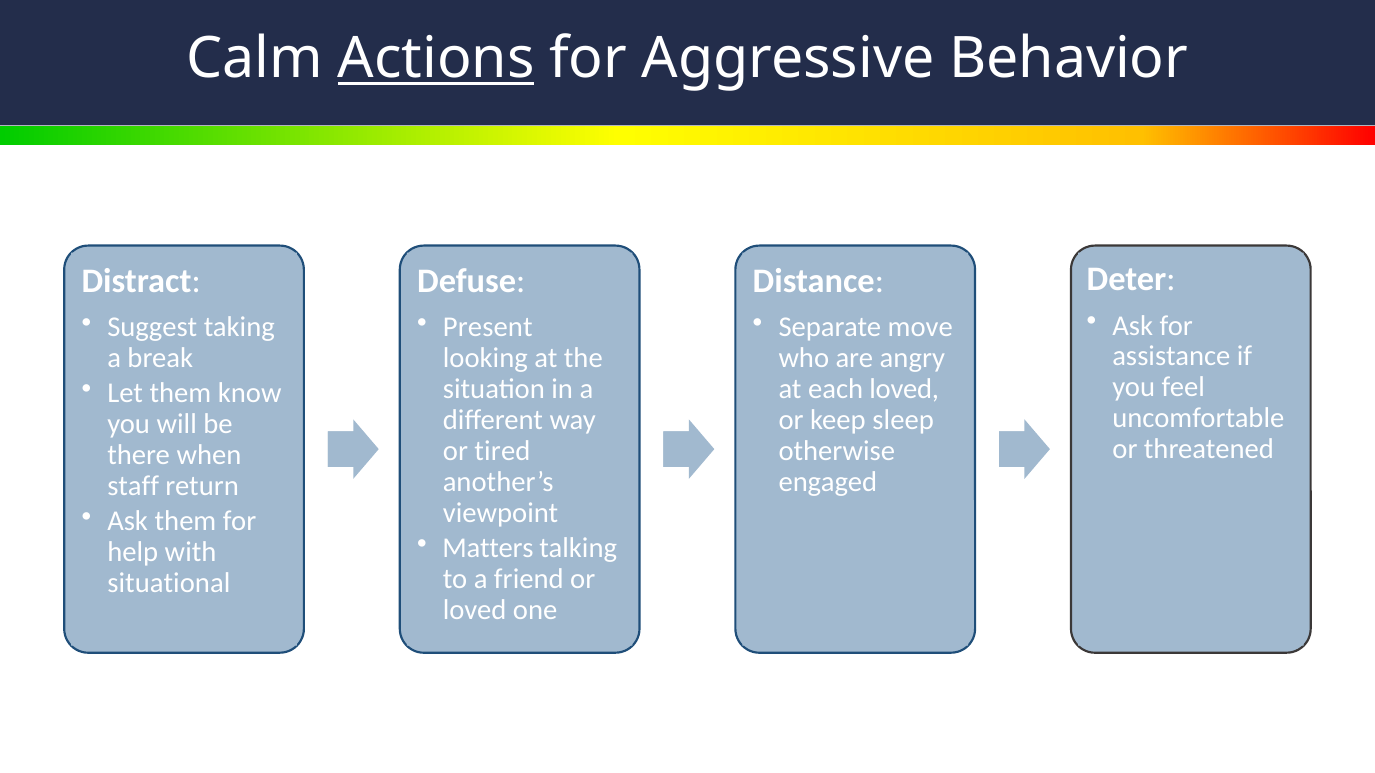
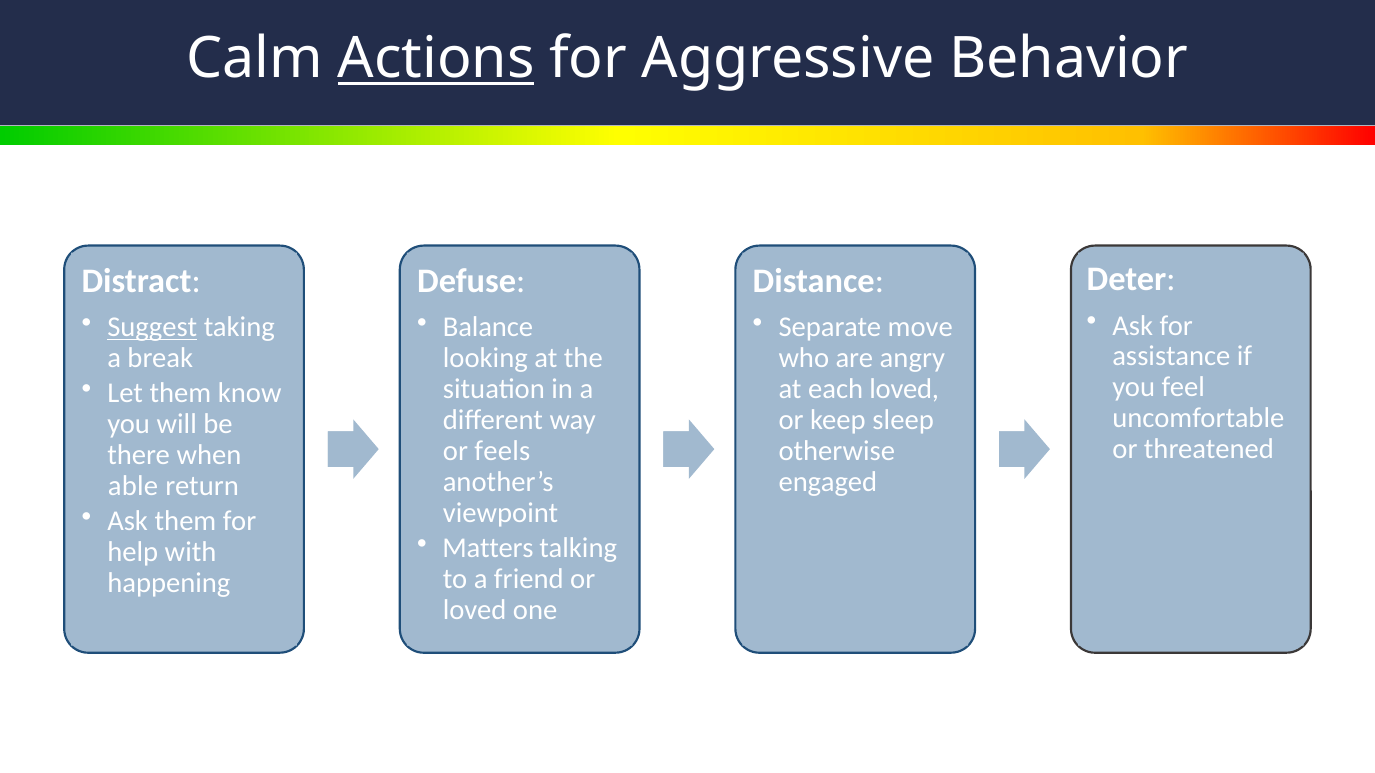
Suggest underline: none -> present
Present: Present -> Balance
tired: tired -> feels
staff: staff -> able
situational: situational -> happening
